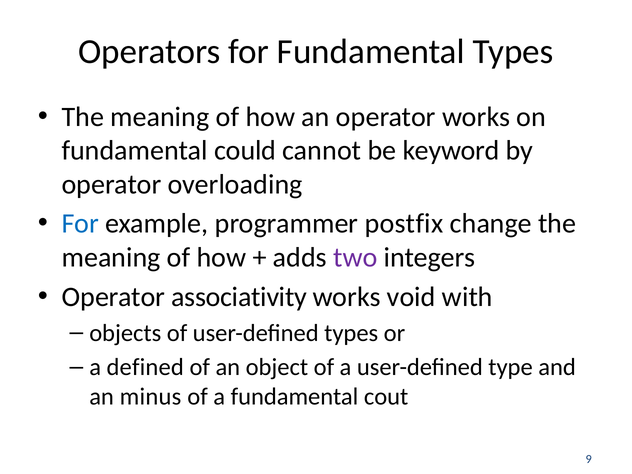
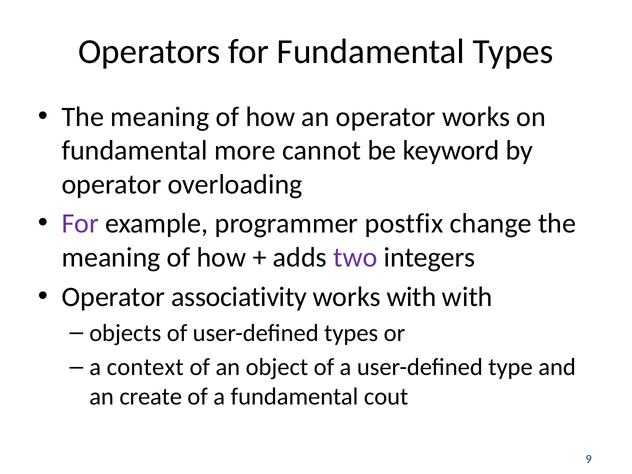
could: could -> more
For at (80, 224) colour: blue -> purple
works void: void -> with
defined: defined -> context
minus: minus -> create
